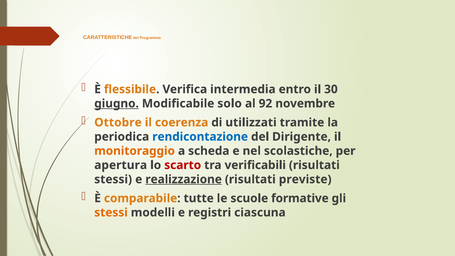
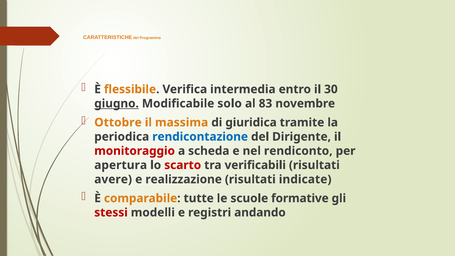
92: 92 -> 83
coerenza: coerenza -> massima
utilizzati: utilizzati -> giuridica
monitoraggio colour: orange -> red
scolastiche: scolastiche -> rendiconto
stessi at (113, 179): stessi -> avere
realizzazione underline: present -> none
previste: previste -> indicate
stessi at (111, 212) colour: orange -> red
ciascuna: ciascuna -> andando
